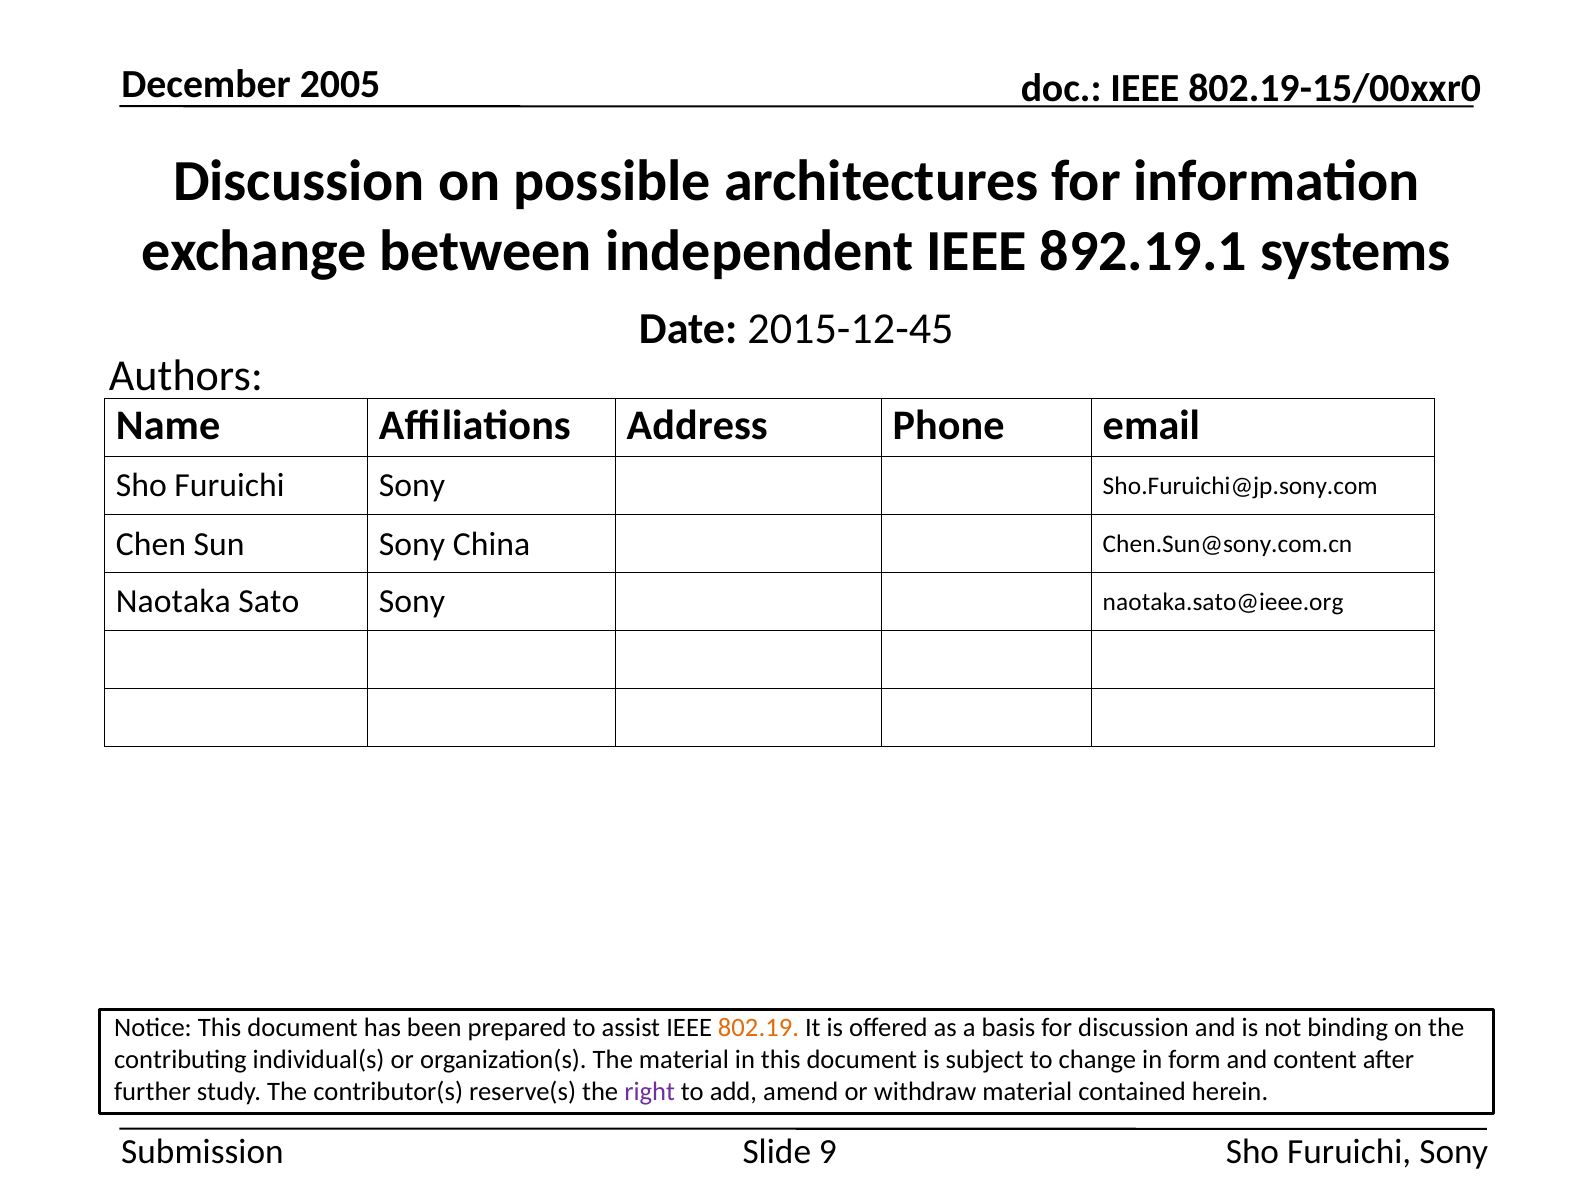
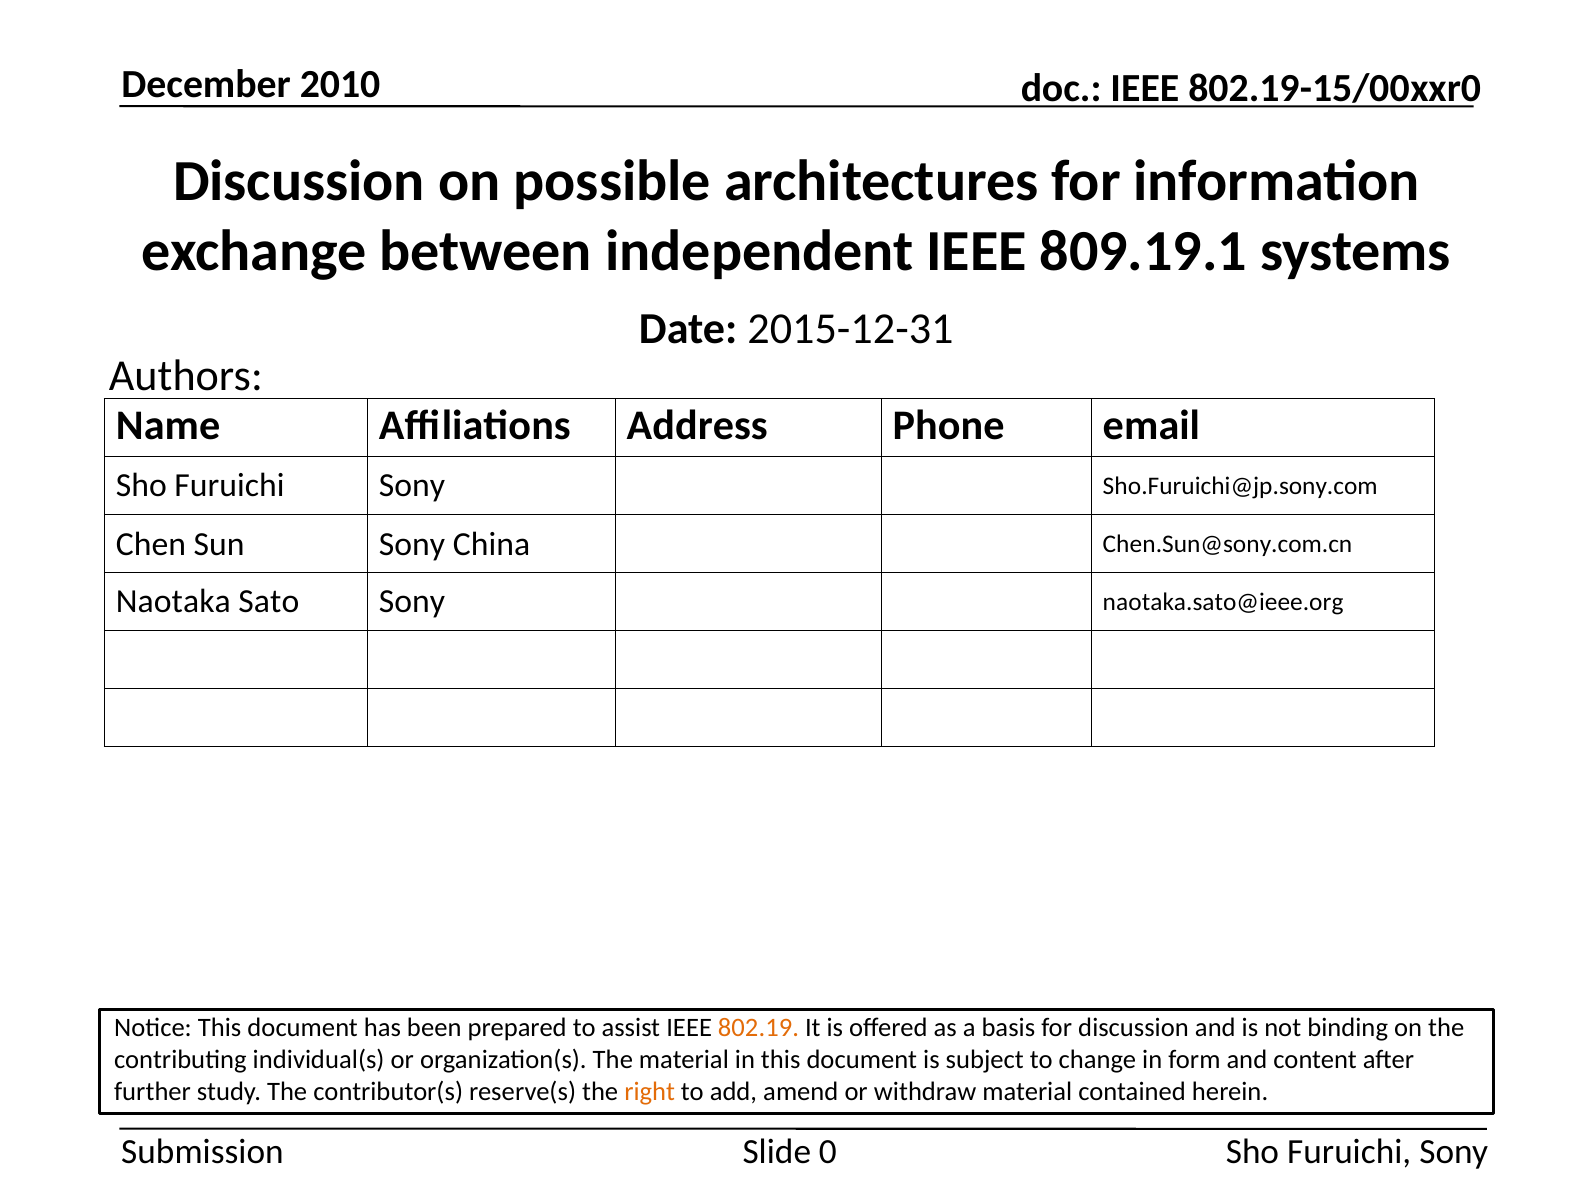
2005: 2005 -> 2010
892.19.1: 892.19.1 -> 809.19.1
2015-12-45: 2015-12-45 -> 2015-12-31
right colour: purple -> orange
9: 9 -> 0
